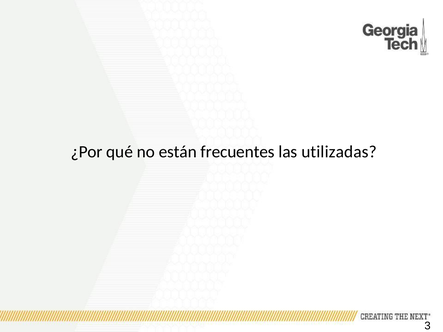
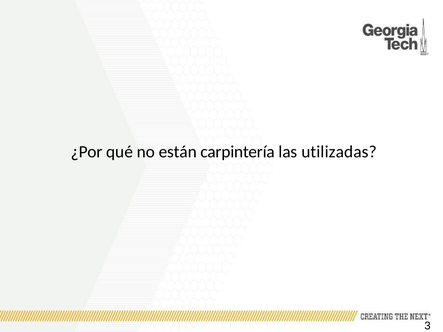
frecuentes: frecuentes -> carpintería
